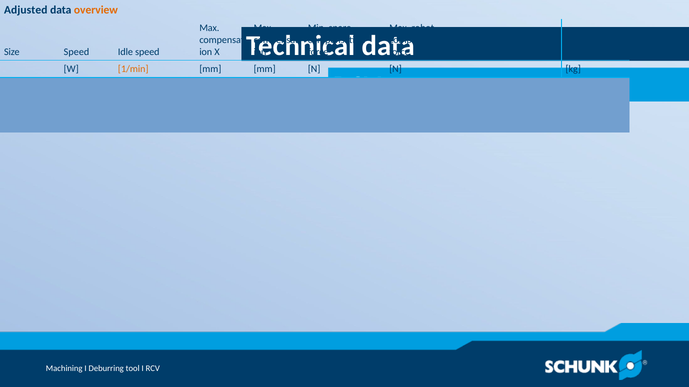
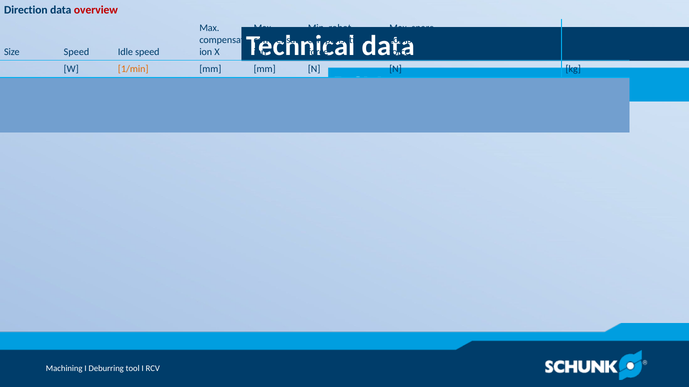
Adjusted: Adjusted -> Direction
overview colour: orange -> red
spare: spare -> robot
robot: robot -> spare
